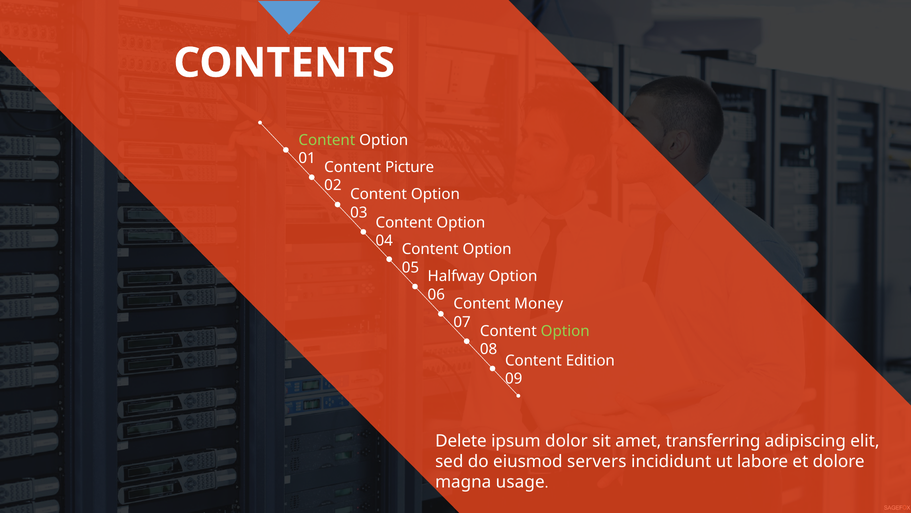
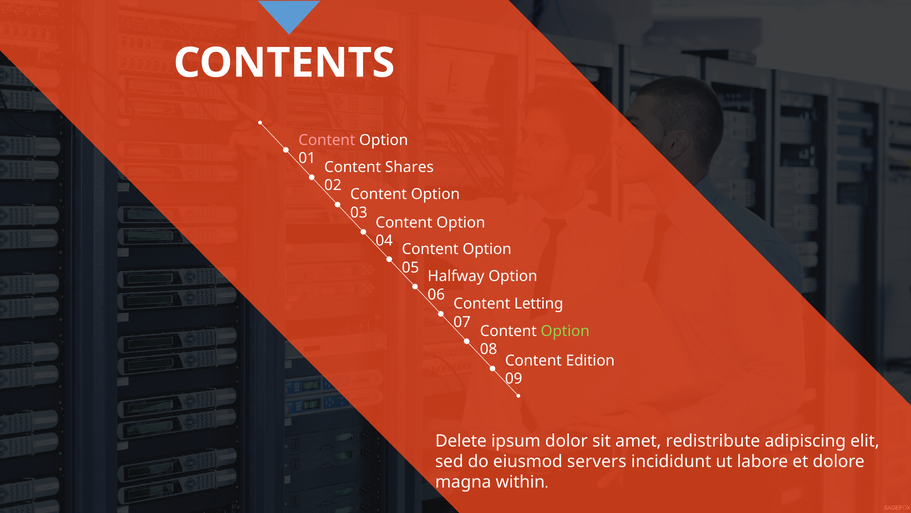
Content at (327, 140) colour: light green -> pink
Picture: Picture -> Shares
Money: Money -> Letting
transferring: transferring -> redistribute
usage: usage -> within
